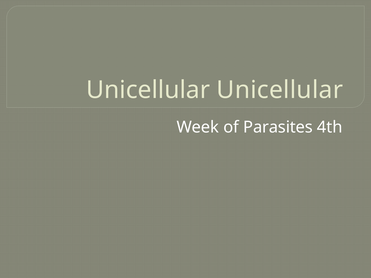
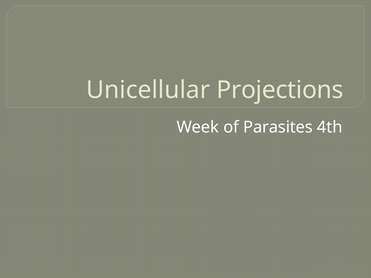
Unicellular Unicellular: Unicellular -> Projections
